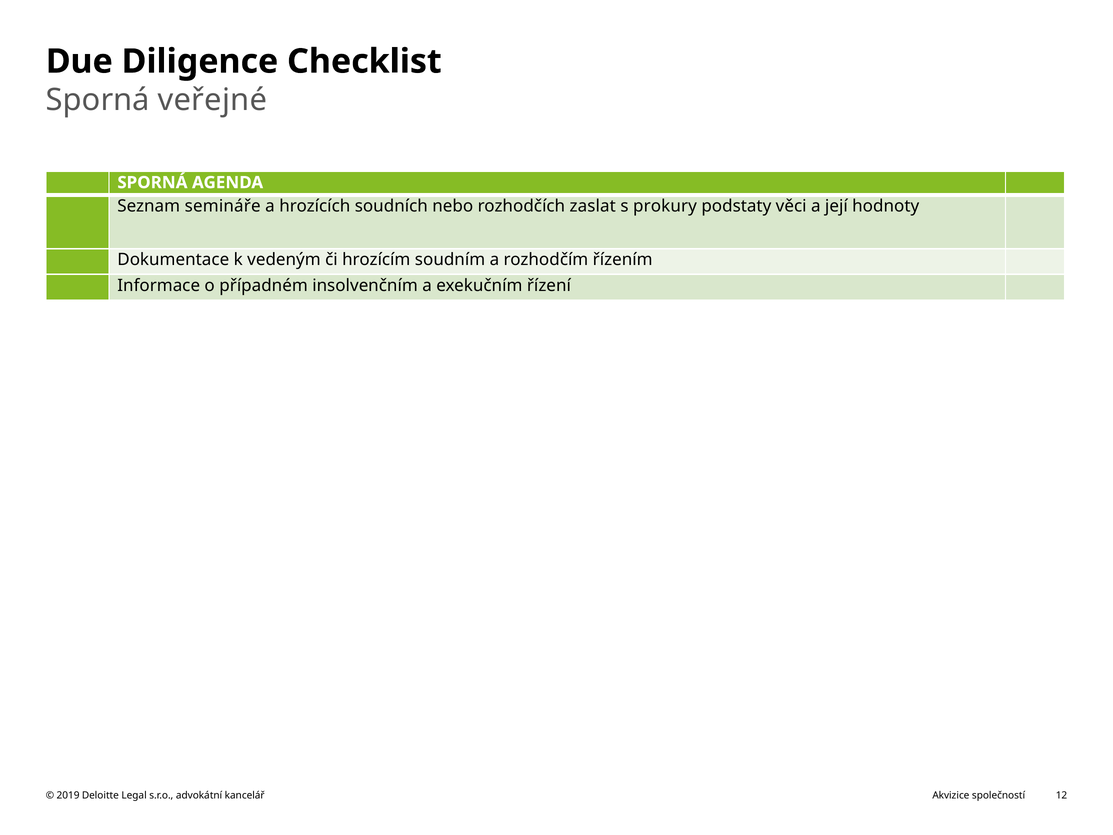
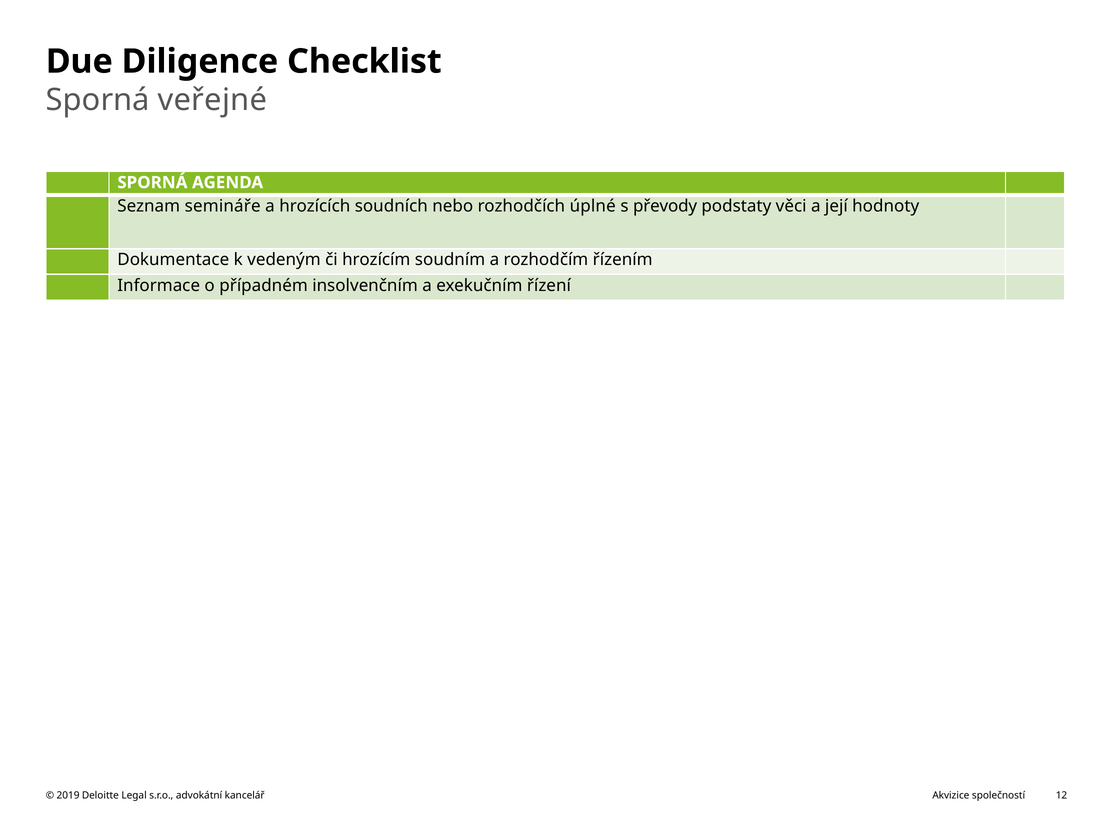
zaslat: zaslat -> úplné
prokury: prokury -> převody
